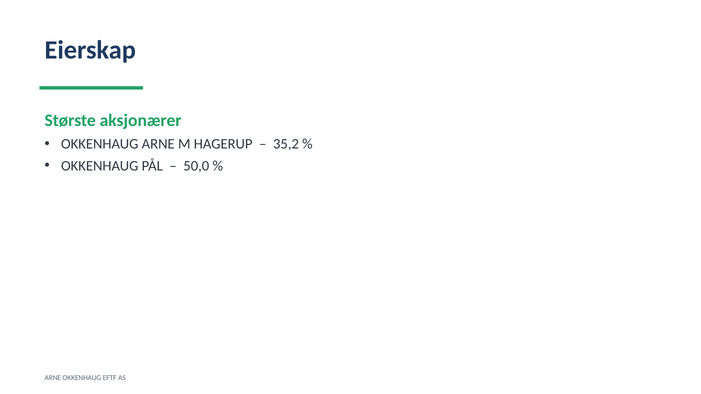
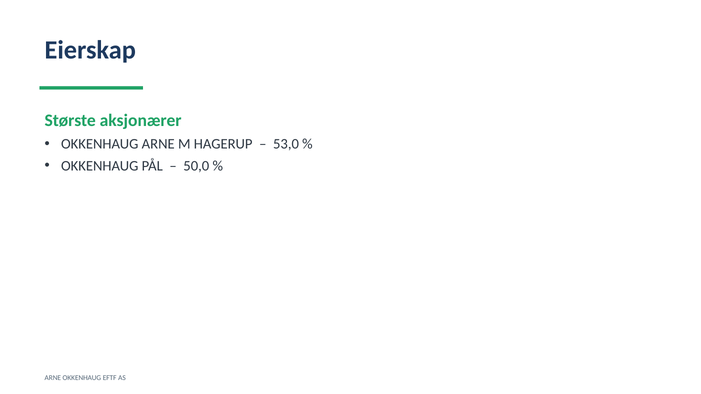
35,2: 35,2 -> 53,0
